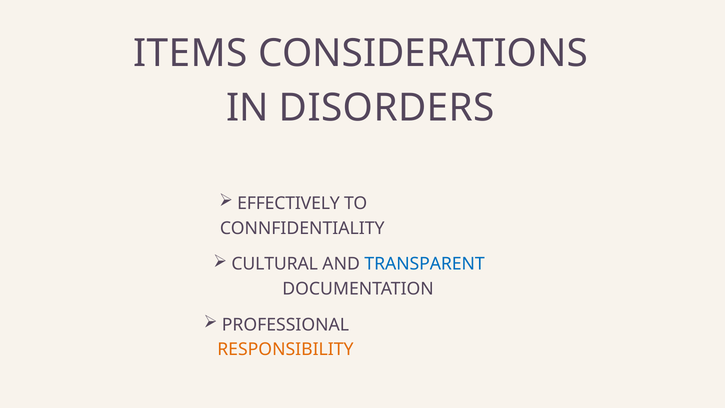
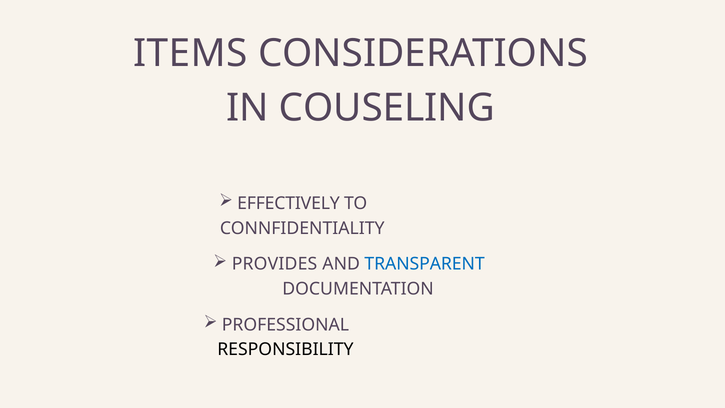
DISORDERS: DISORDERS -> COUSELING
CULTURAL: CULTURAL -> PROVIDES
RESPONSIBILITY colour: orange -> black
